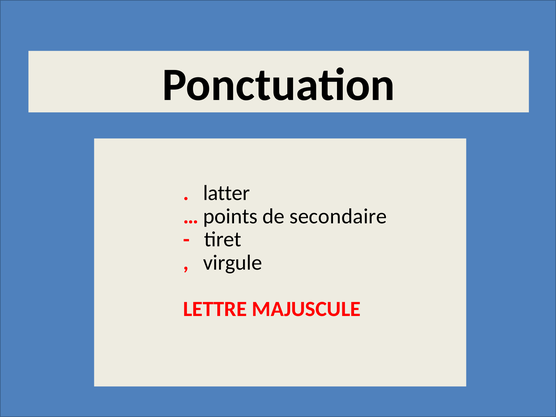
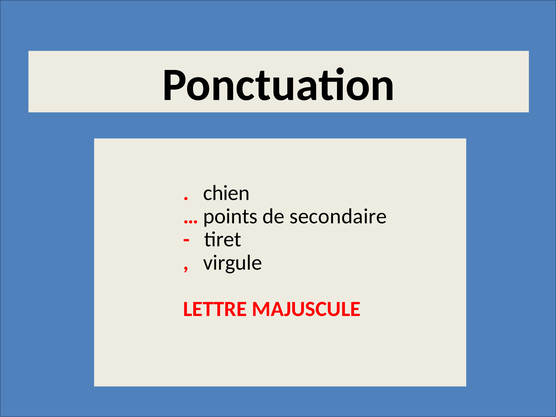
latter: latter -> chien
